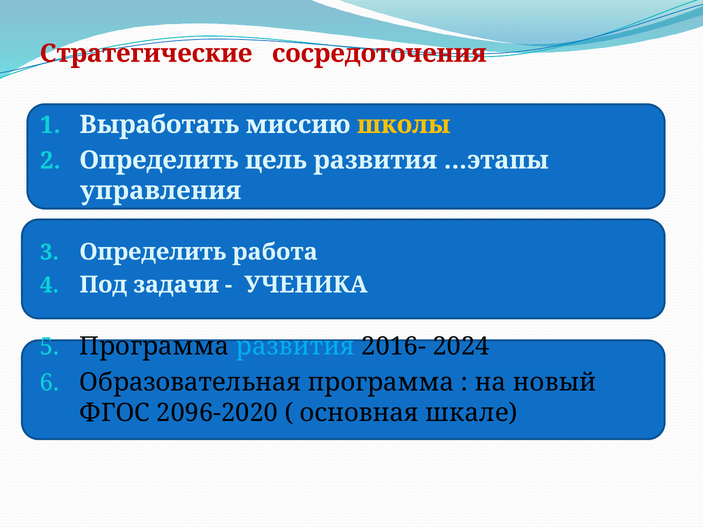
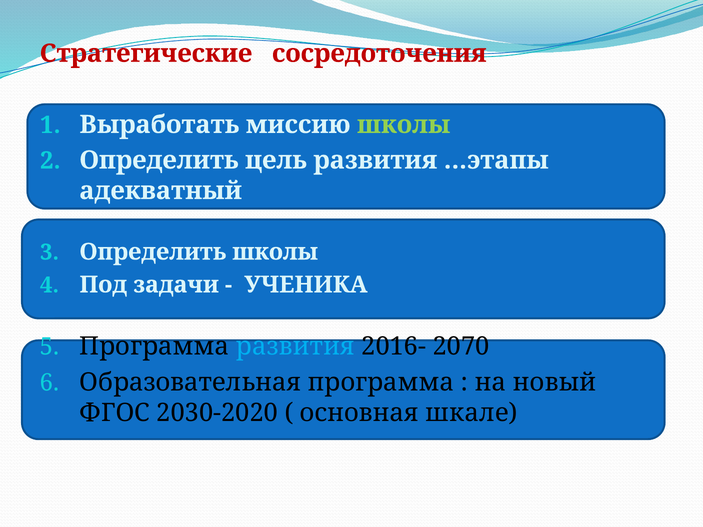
школы at (404, 125) colour: yellow -> light green
управления: управления -> адекватный
Определить работа: работа -> школы
2024: 2024 -> 2070
2096-2020: 2096-2020 -> 2030-2020
